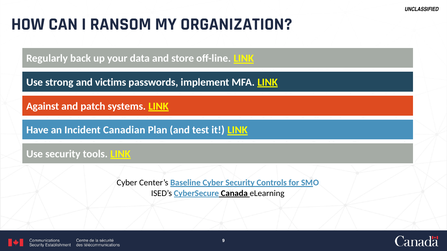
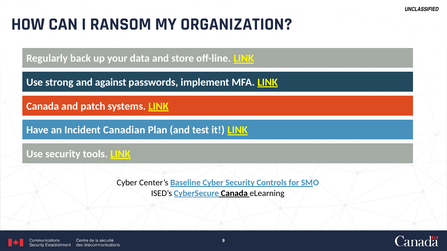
victims: victims -> against
Against at (43, 106): Against -> Canada
